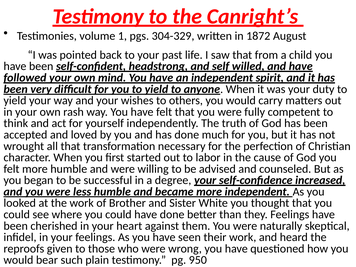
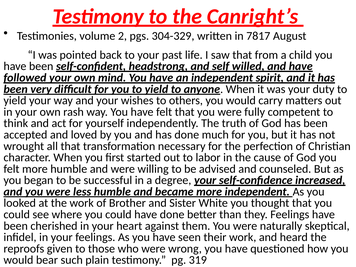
1: 1 -> 2
1872: 1872 -> 7817
950: 950 -> 319
